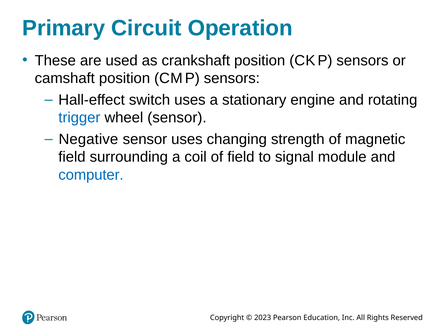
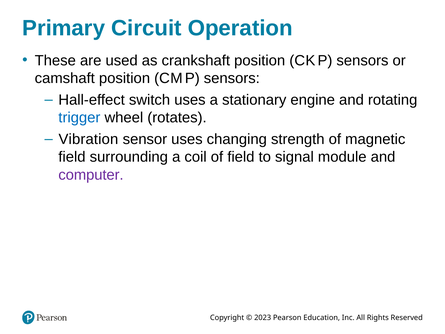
wheel sensor: sensor -> rotates
Negative: Negative -> Vibration
computer colour: blue -> purple
